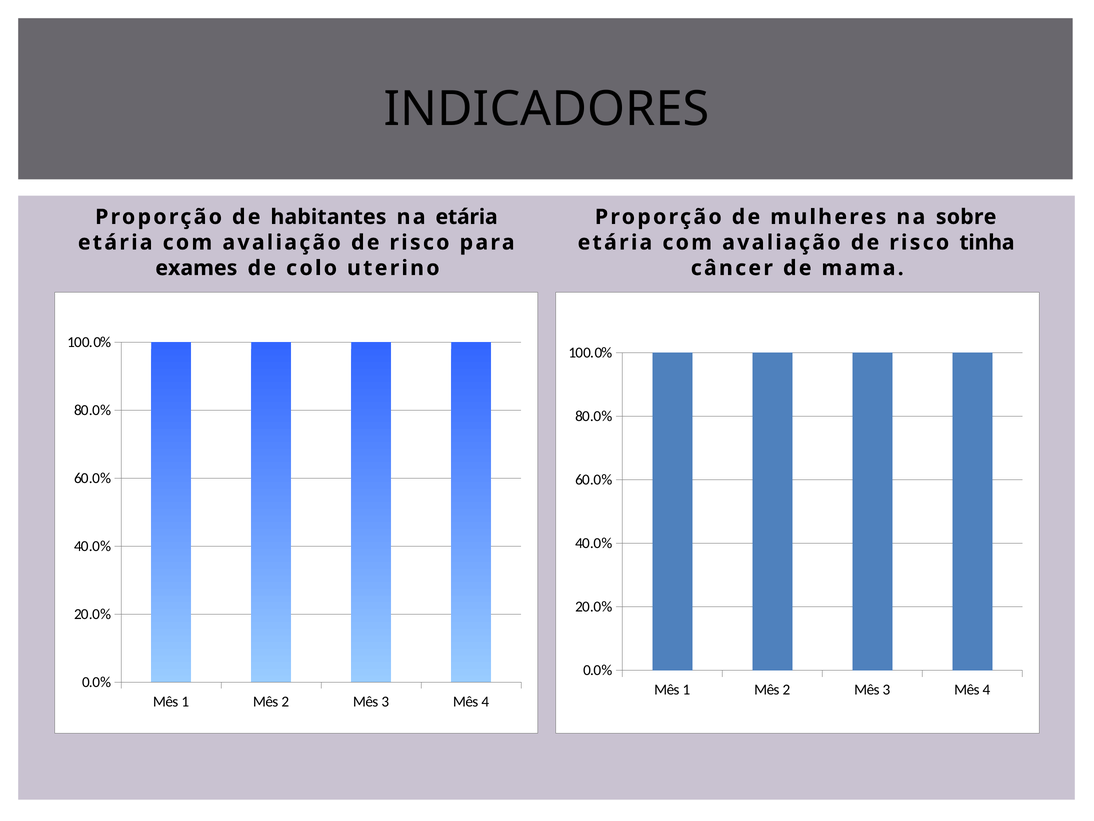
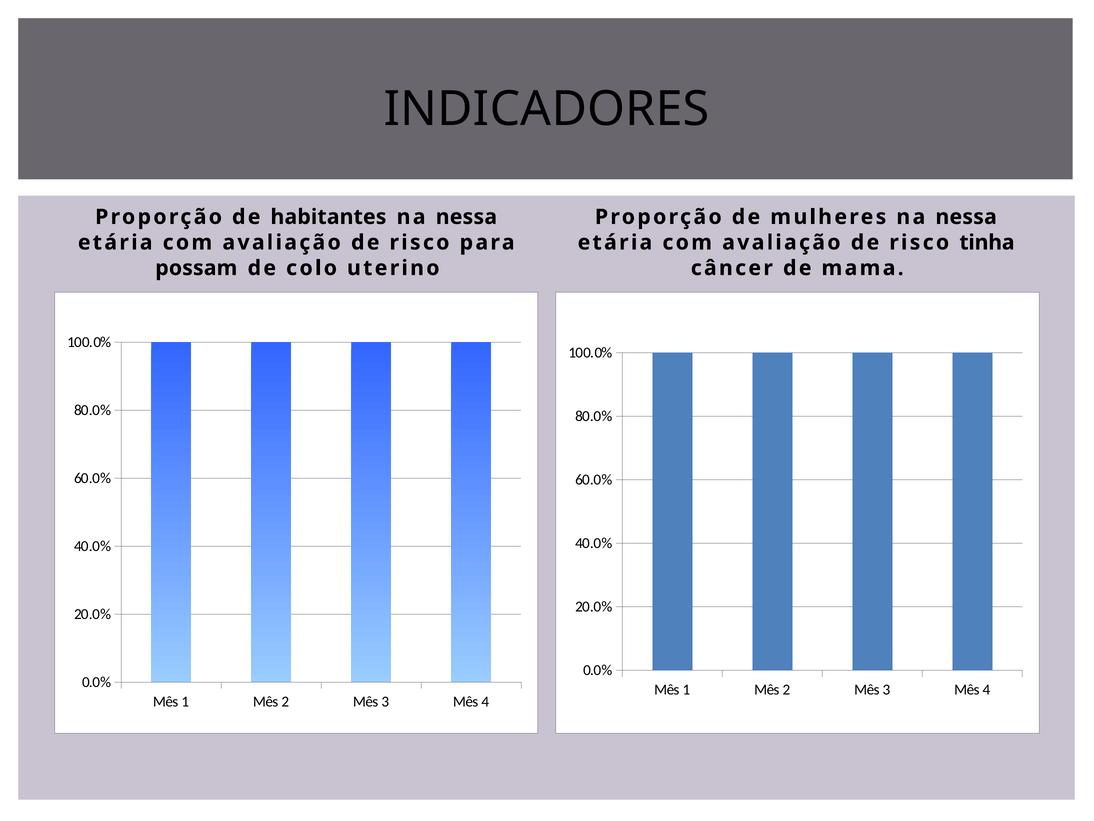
etária at (467, 217): etária -> nessa
mulheres na sobre: sobre -> nessa
exames: exames -> possam
